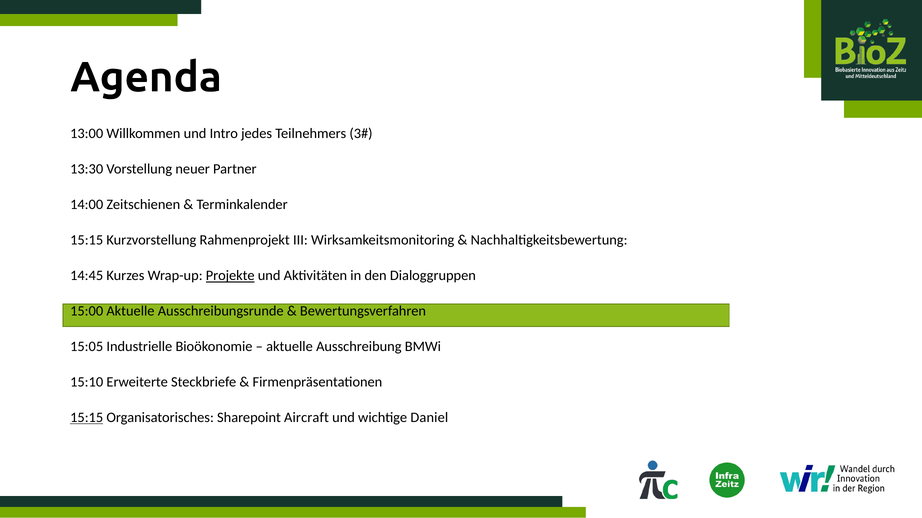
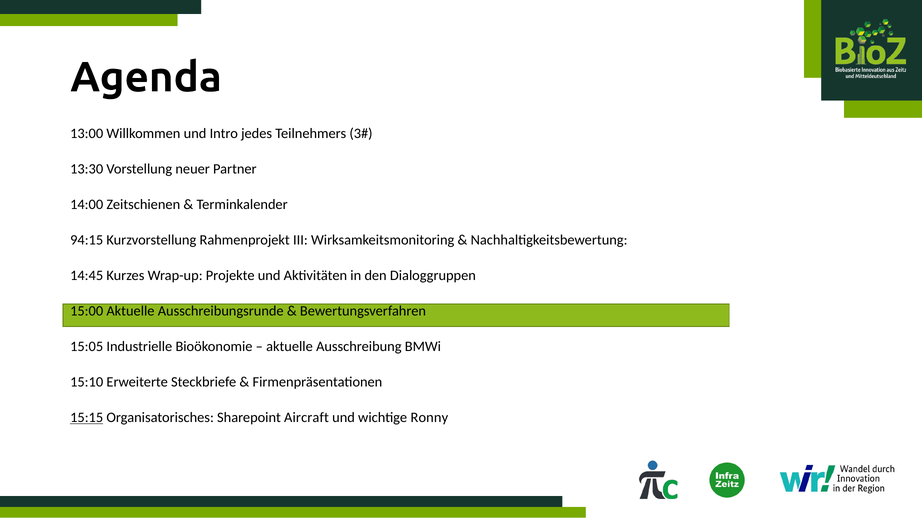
15:15 at (87, 240): 15:15 -> 94:15
Projekte underline: present -> none
Daniel: Daniel -> Ronny
